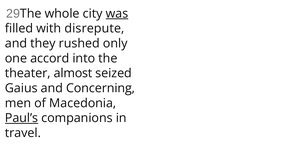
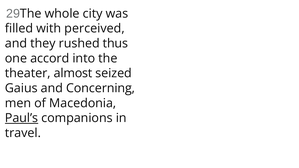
was underline: present -> none
disrepute: disrepute -> perceived
only: only -> thus
